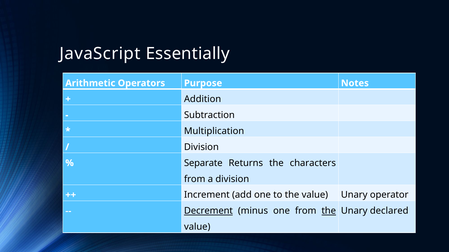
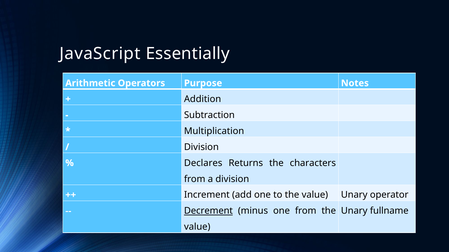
Separate: Separate -> Declares
declared: declared -> fullname
the at (329, 211) underline: present -> none
